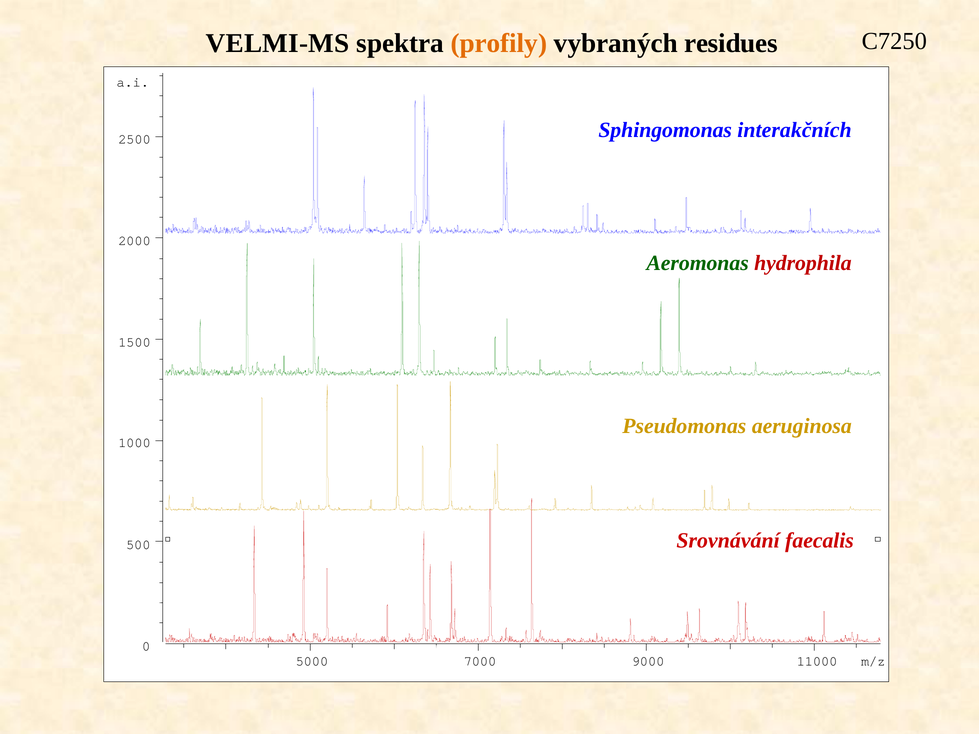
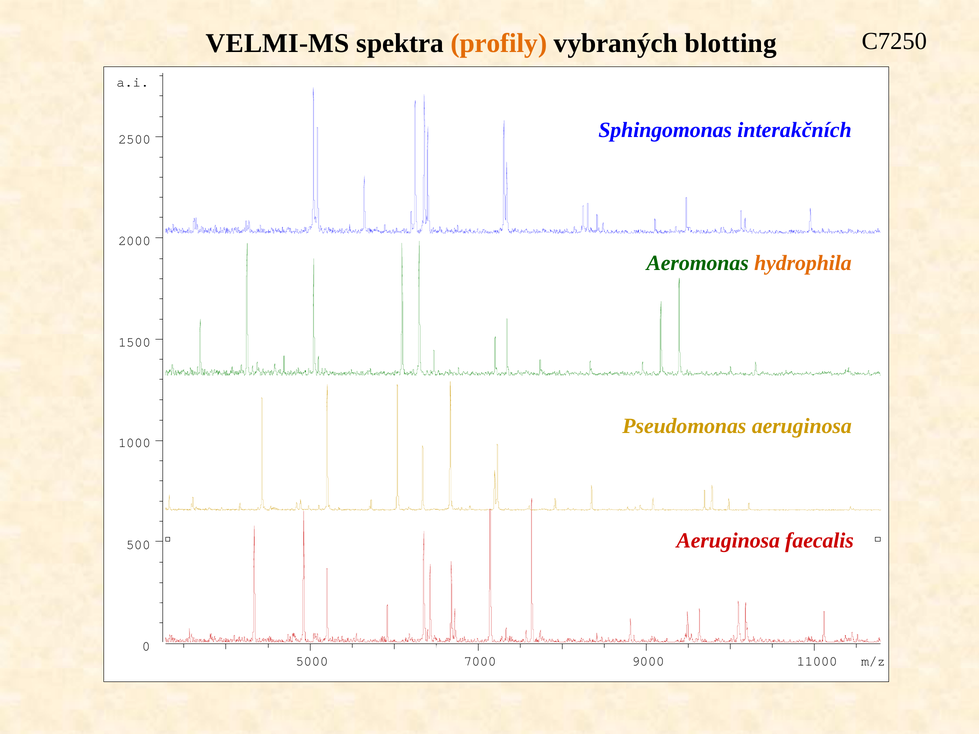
residues: residues -> blotting
hydrophila colour: red -> orange
Srovnávání at (728, 541): Srovnávání -> Aeruginosa
